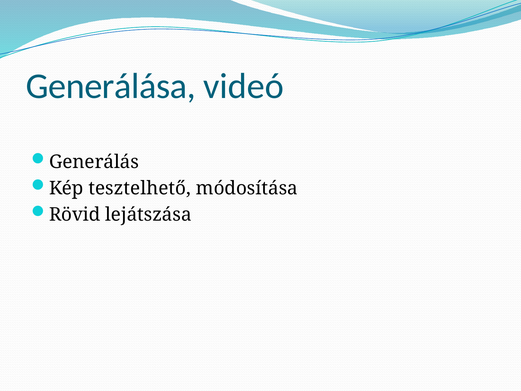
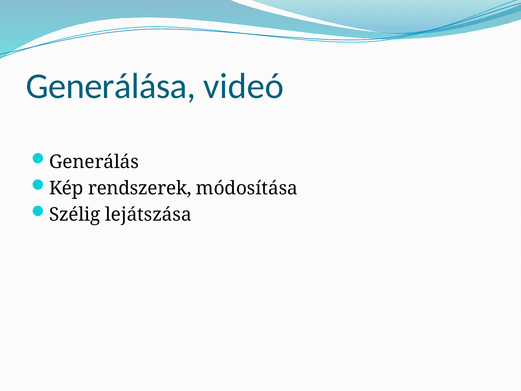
tesztelhető: tesztelhető -> rendszerek
Rövid: Rövid -> Szélig
